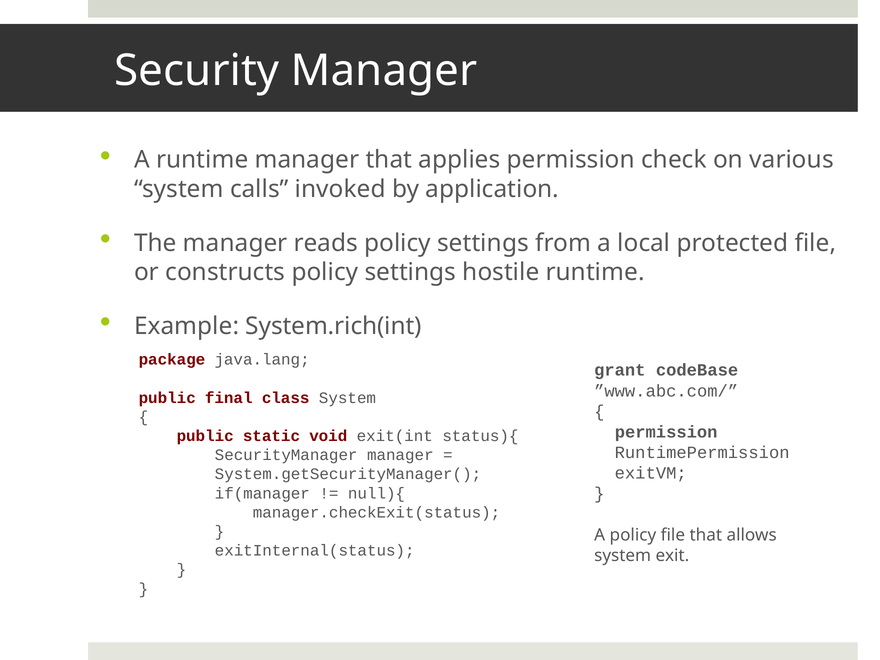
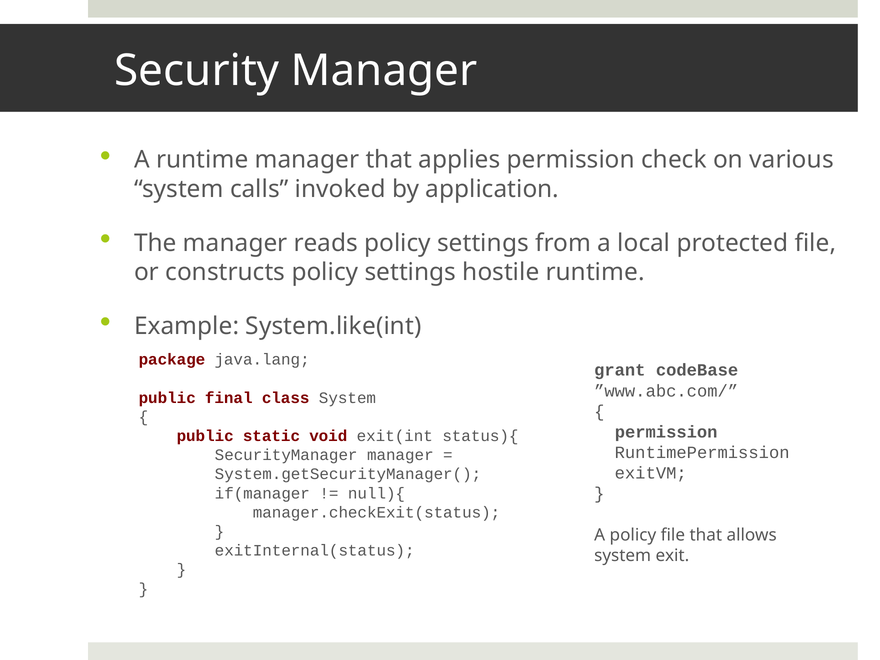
System.rich(int: System.rich(int -> System.like(int
